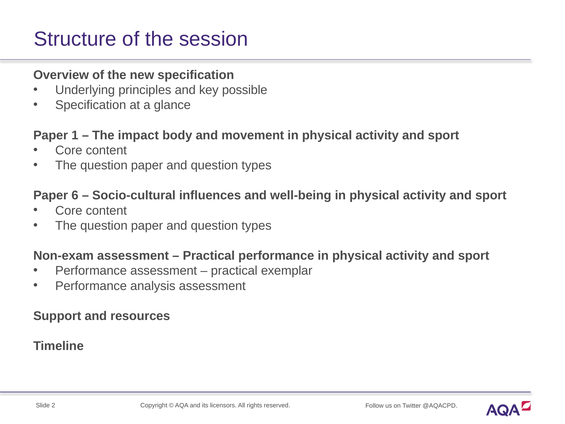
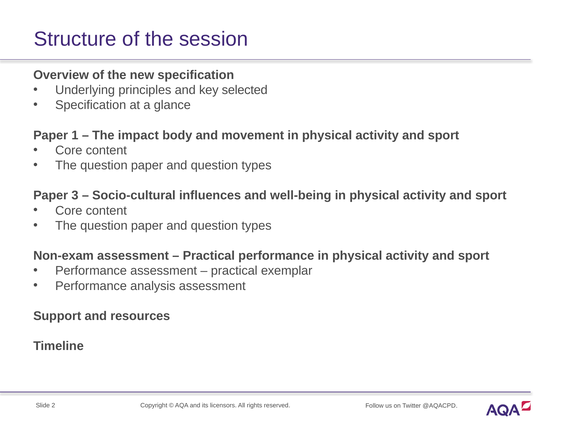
possible: possible -> selected
6: 6 -> 3
